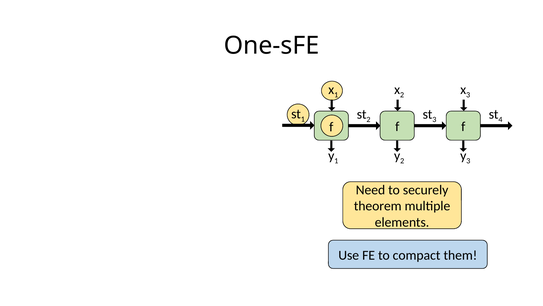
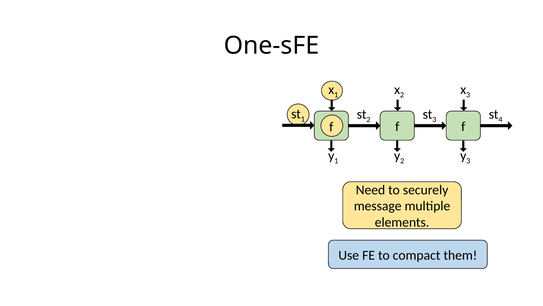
theorem: theorem -> message
